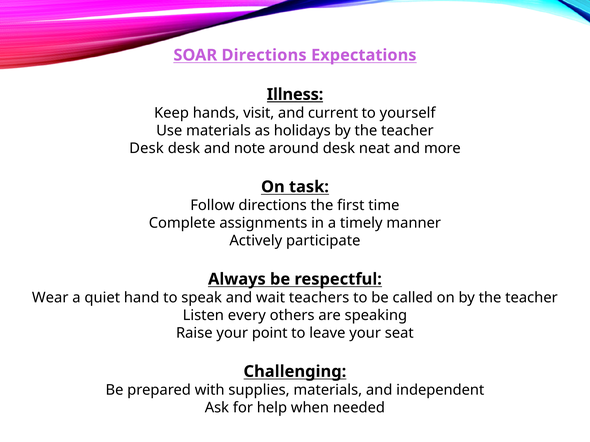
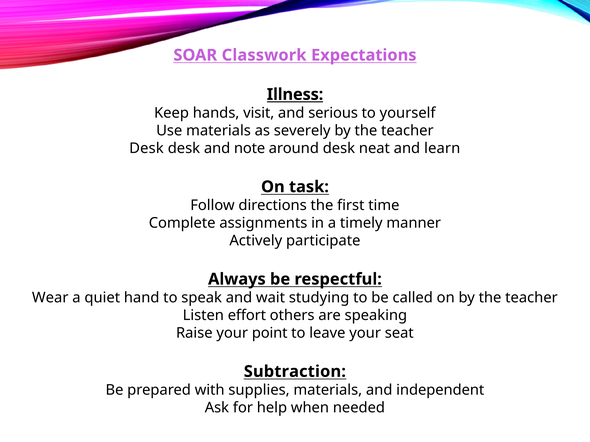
SOAR Directions: Directions -> Classwork
current: current -> serious
holidays: holidays -> severely
more: more -> learn
teachers: teachers -> studying
every: every -> effort
Challenging: Challenging -> Subtraction
